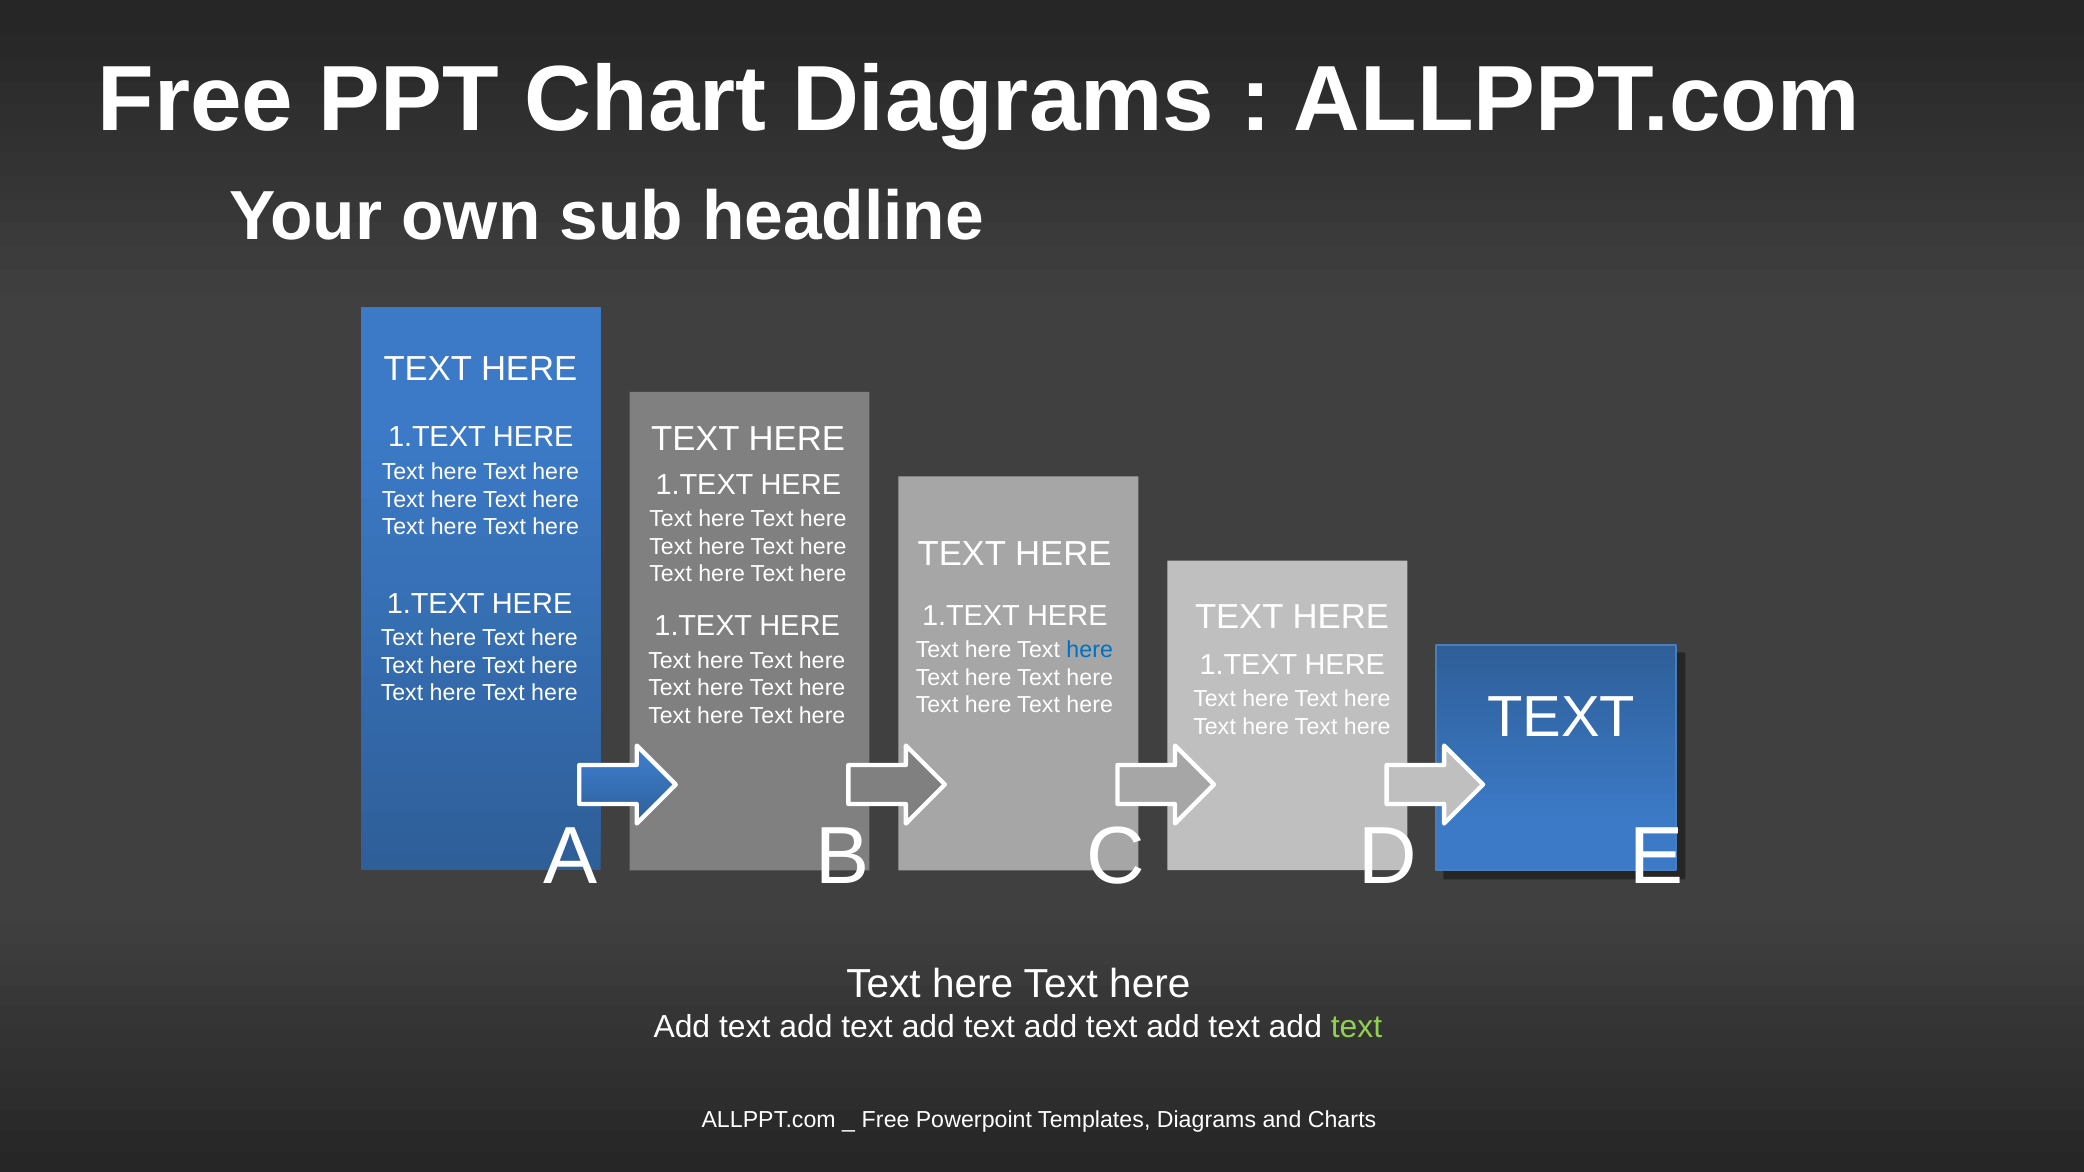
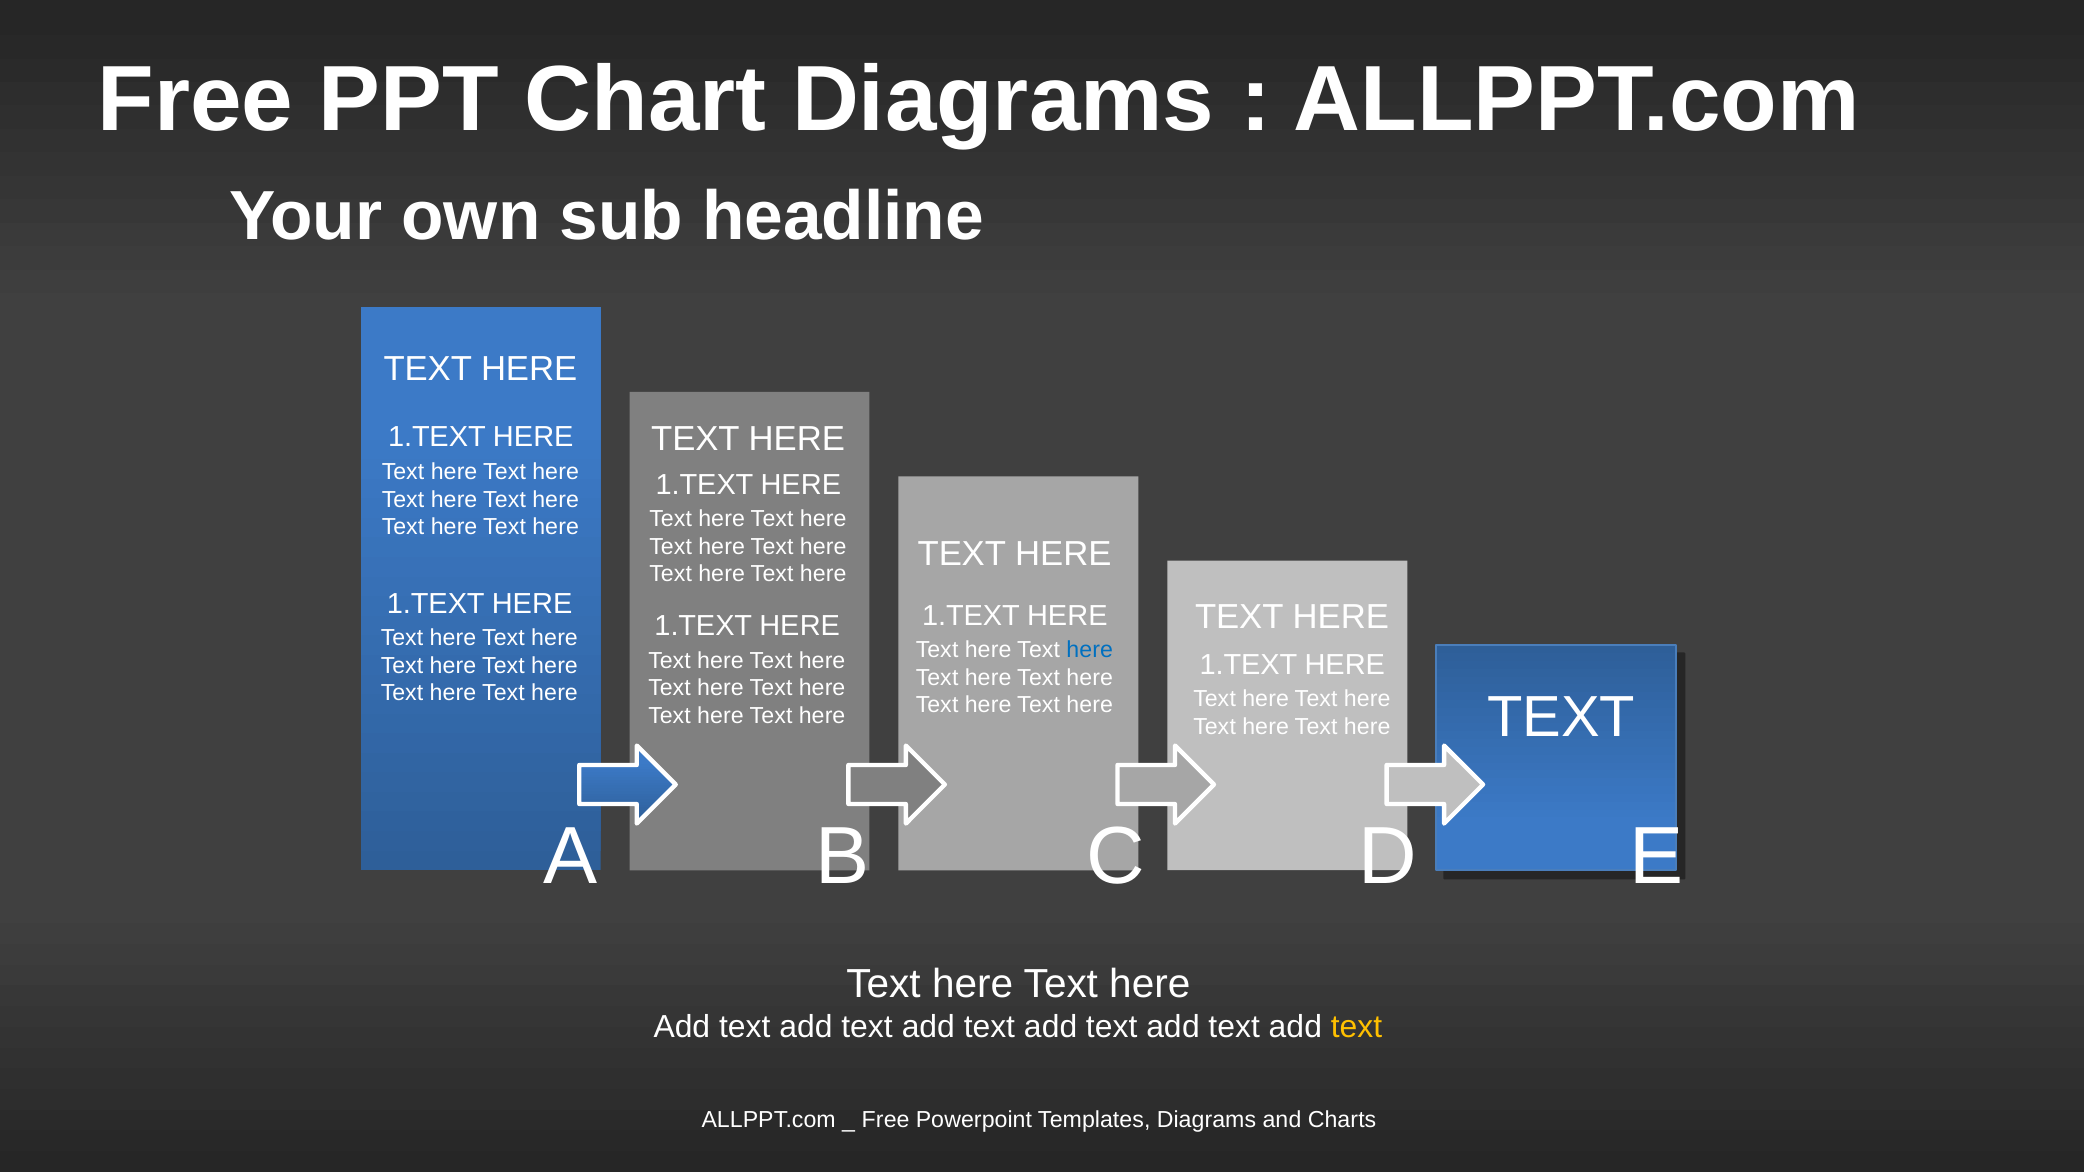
text at (1356, 1027) colour: light green -> yellow
